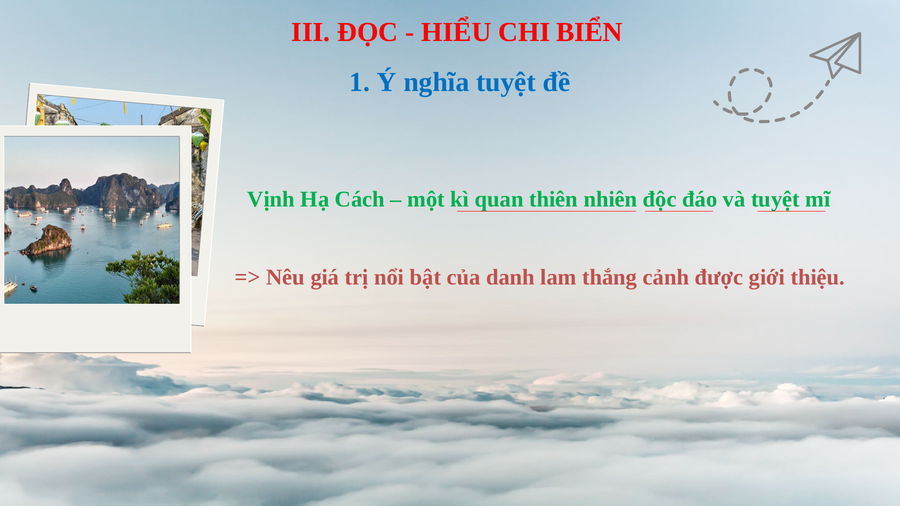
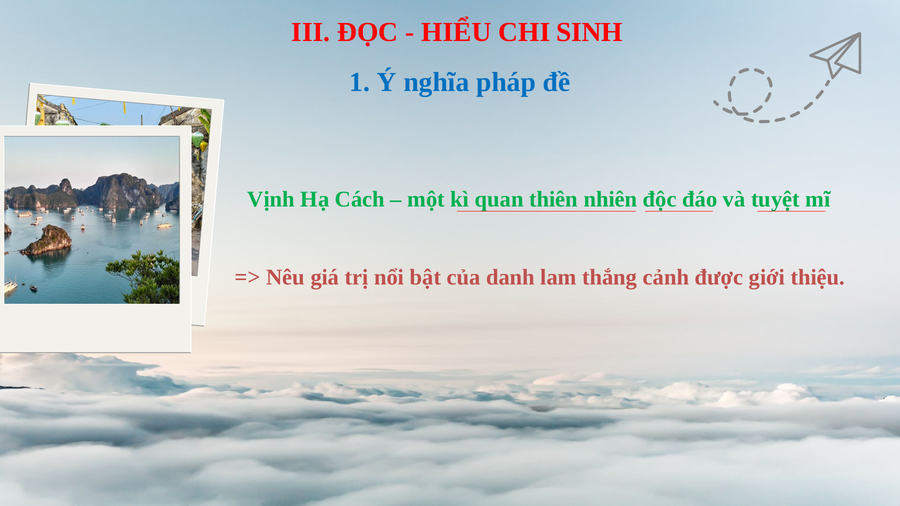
BIỂN: BIỂN -> SINH
nghĩa tuyệt: tuyệt -> pháp
